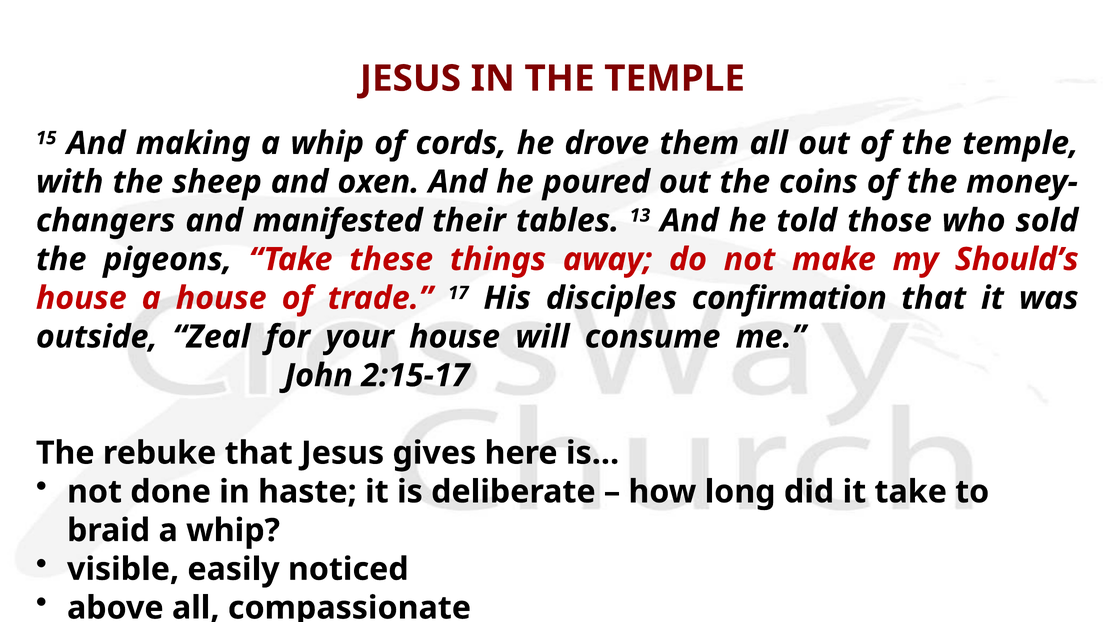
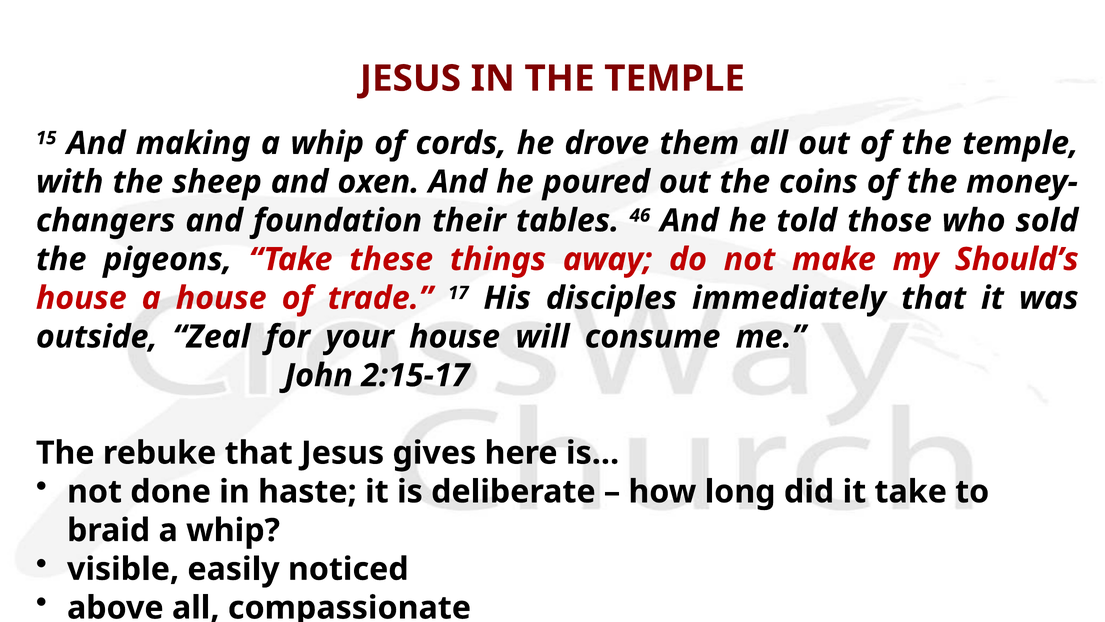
manifested: manifested -> foundation
13: 13 -> 46
confirmation: confirmation -> immediately
